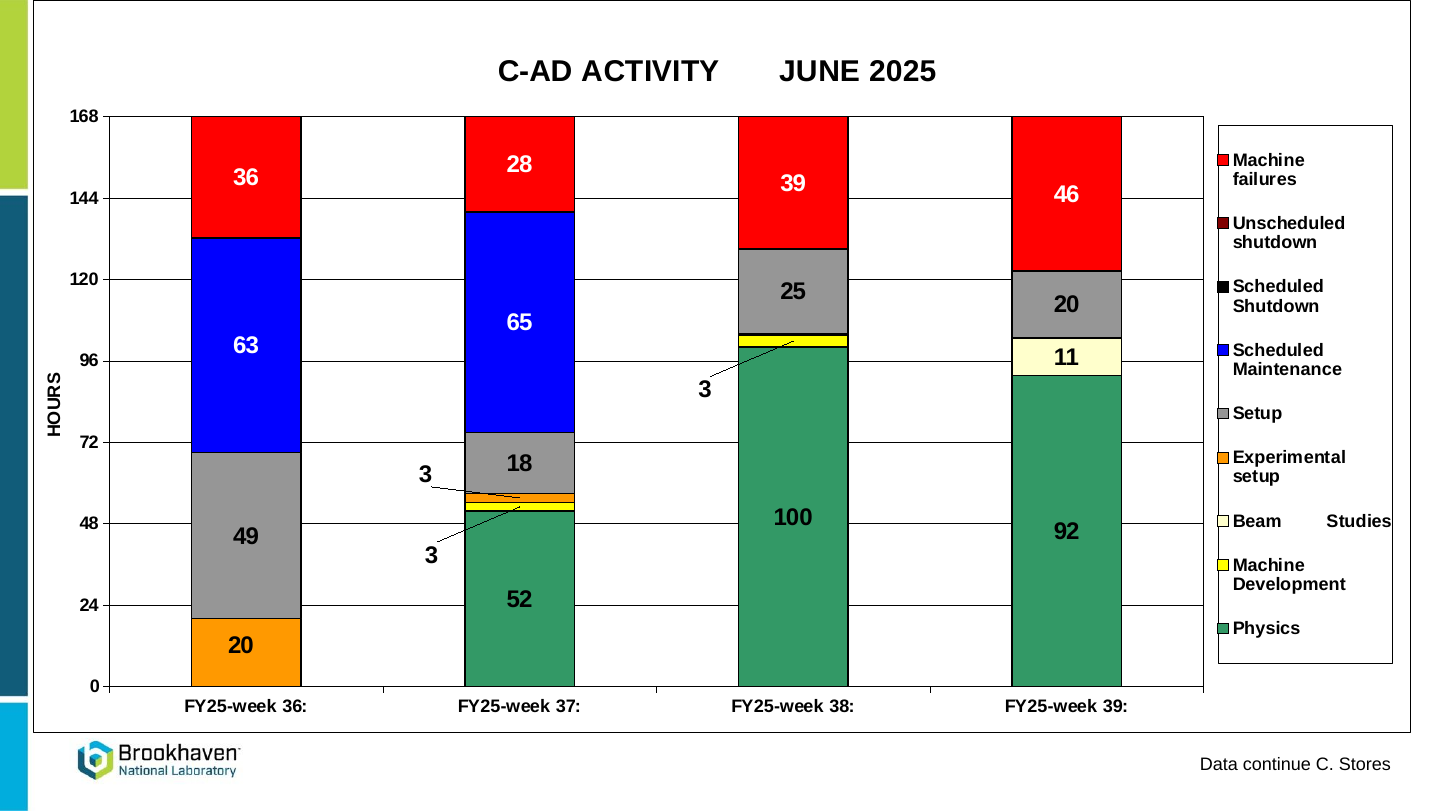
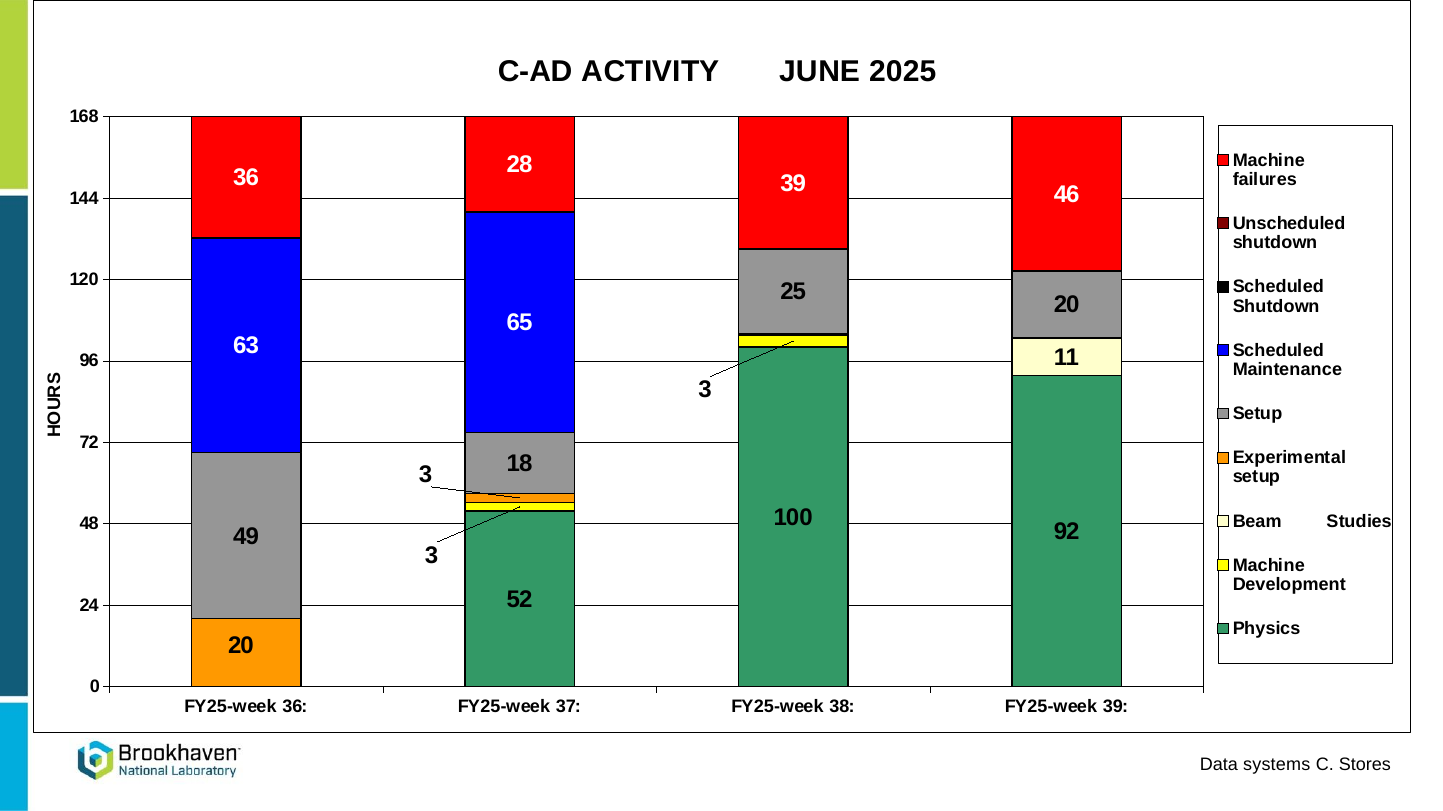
continue: continue -> systems
